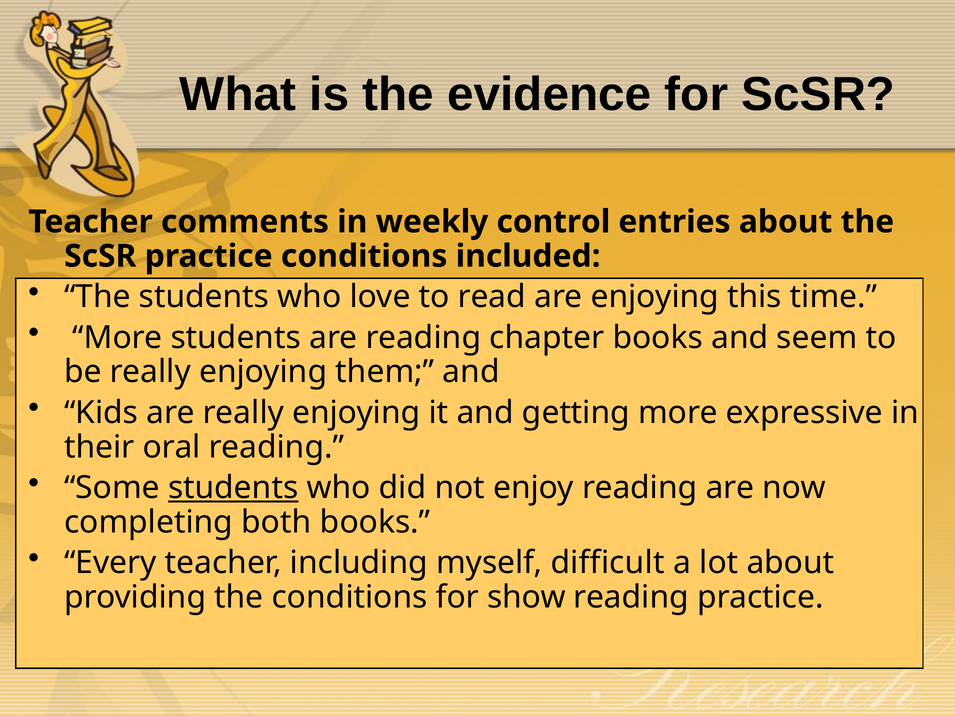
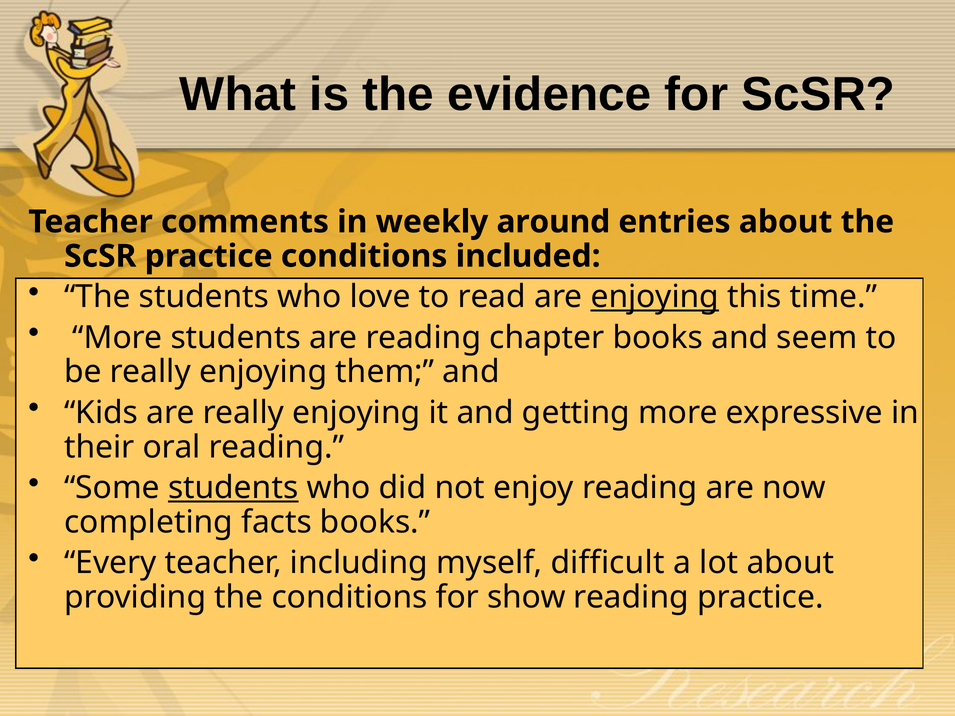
control: control -> around
enjoying at (655, 297) underline: none -> present
both: both -> facts
